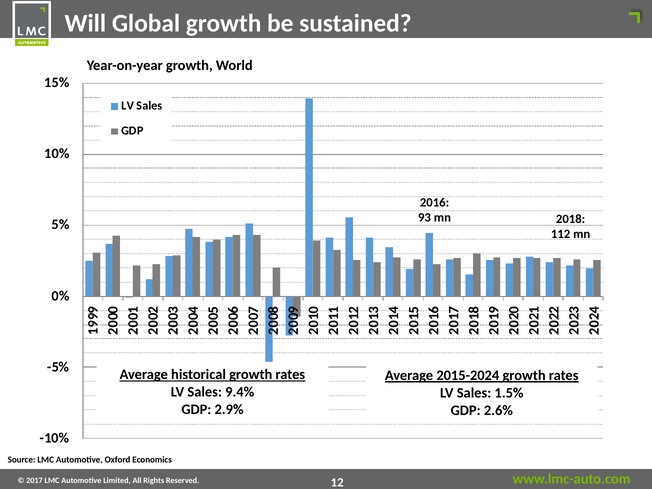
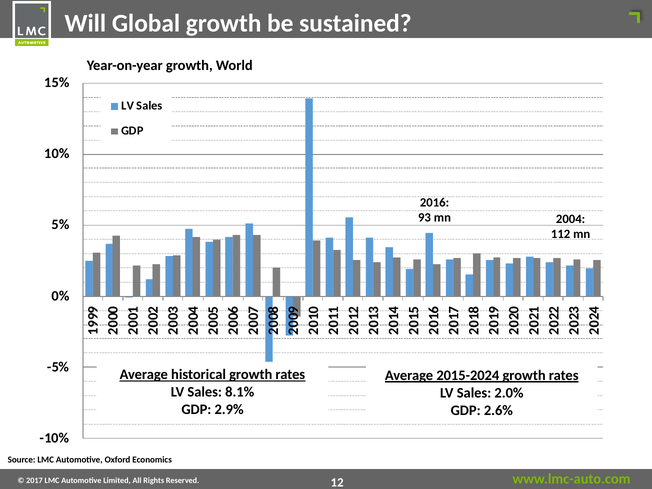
2018: 2018 -> 2004
9.4%: 9.4% -> 8.1%
1.5%: 1.5% -> 2.0%
